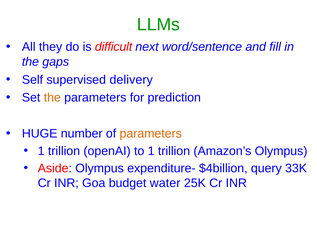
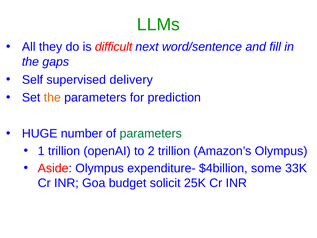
parameters at (151, 134) colour: orange -> green
to 1: 1 -> 2
query: query -> some
water: water -> solicit
